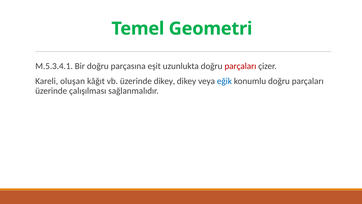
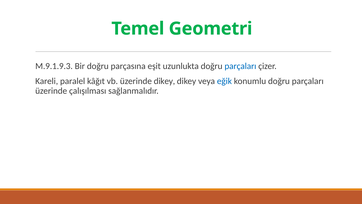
M.5.3.4.1: M.5.3.4.1 -> M.9.1.9.3
parçaları at (240, 66) colour: red -> blue
oluşan: oluşan -> paralel
